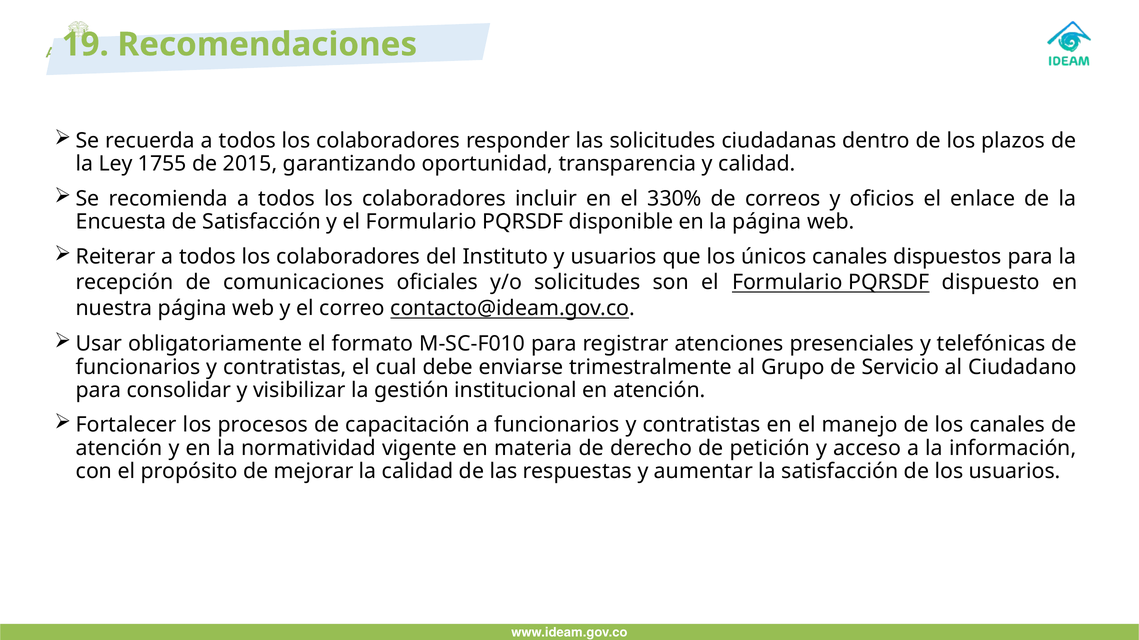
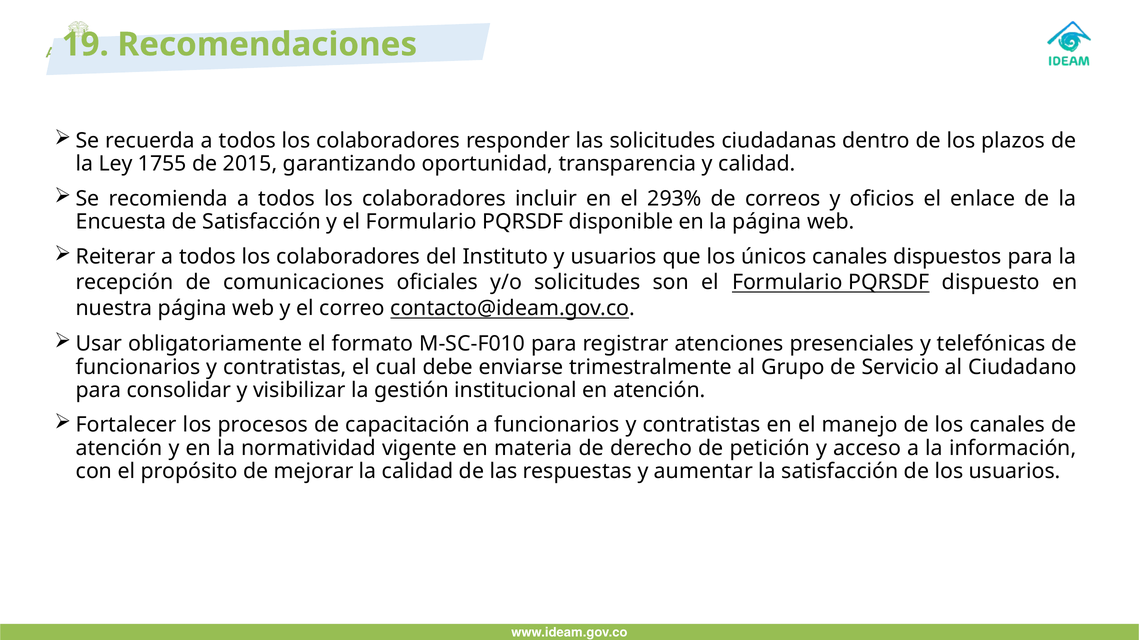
330%: 330% -> 293%
